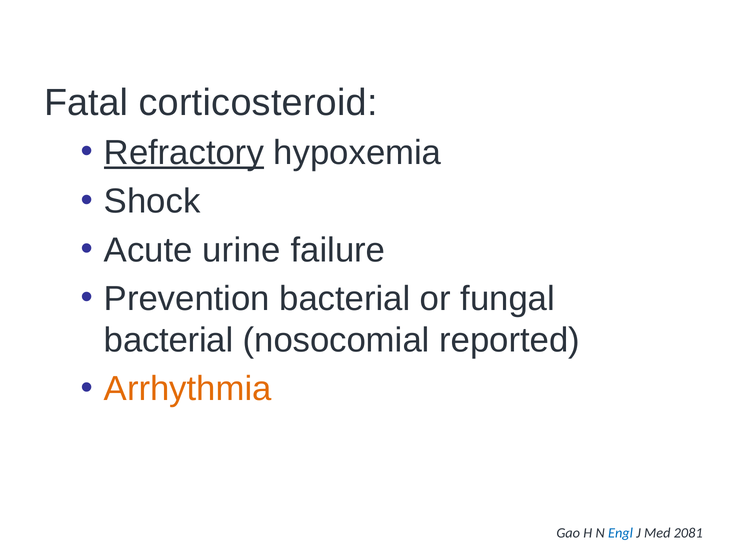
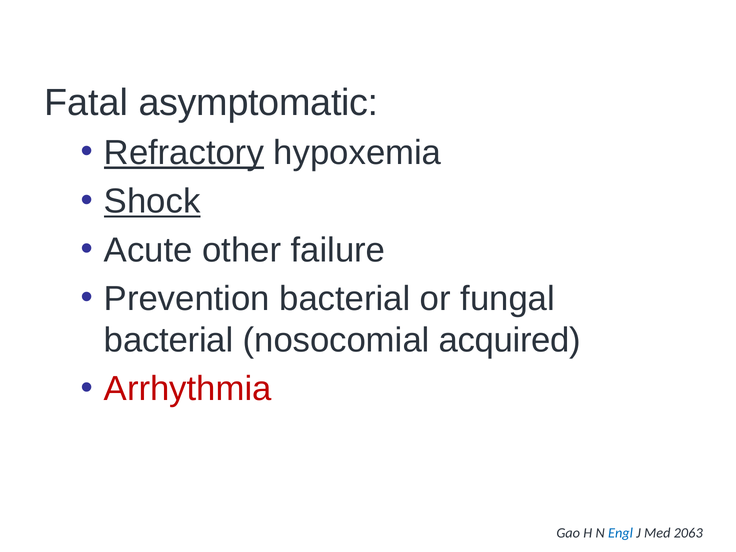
corticosteroid: corticosteroid -> asymptomatic
Shock underline: none -> present
urine: urine -> other
reported: reported -> acquired
Arrhythmia colour: orange -> red
2081: 2081 -> 2063
